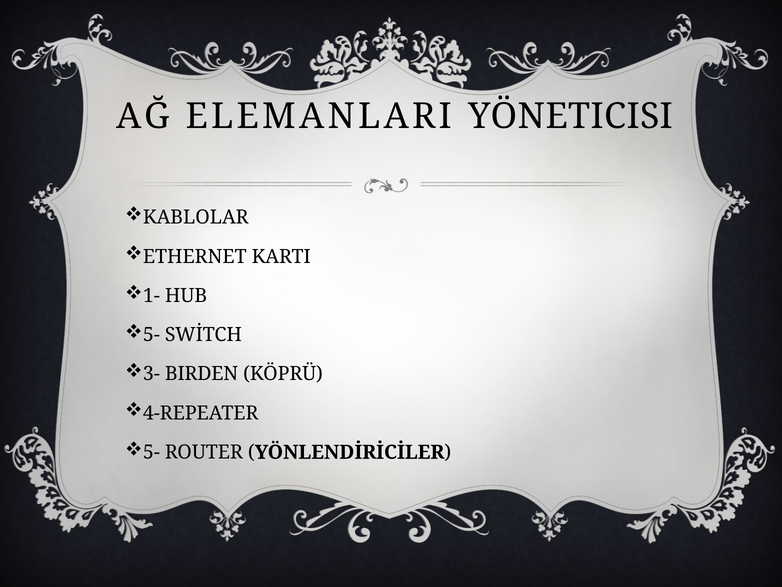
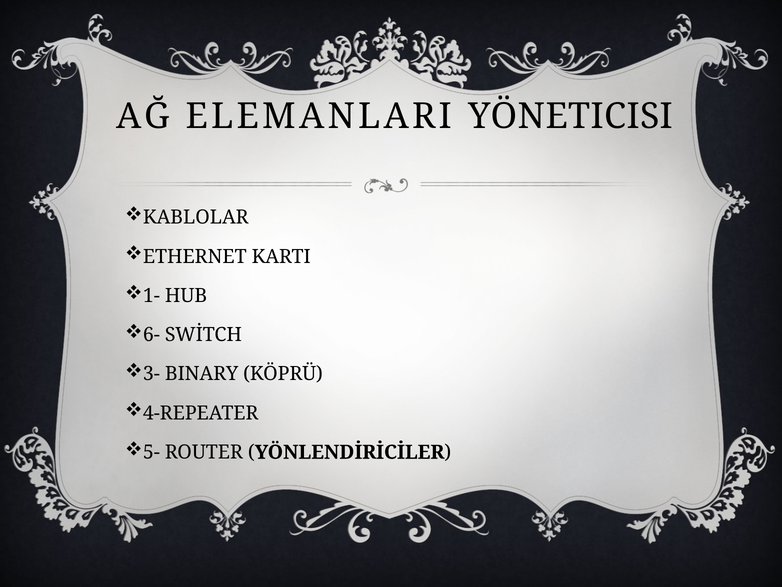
5- at (151, 335): 5- -> 6-
BIRDEN: BIRDEN -> BINARY
